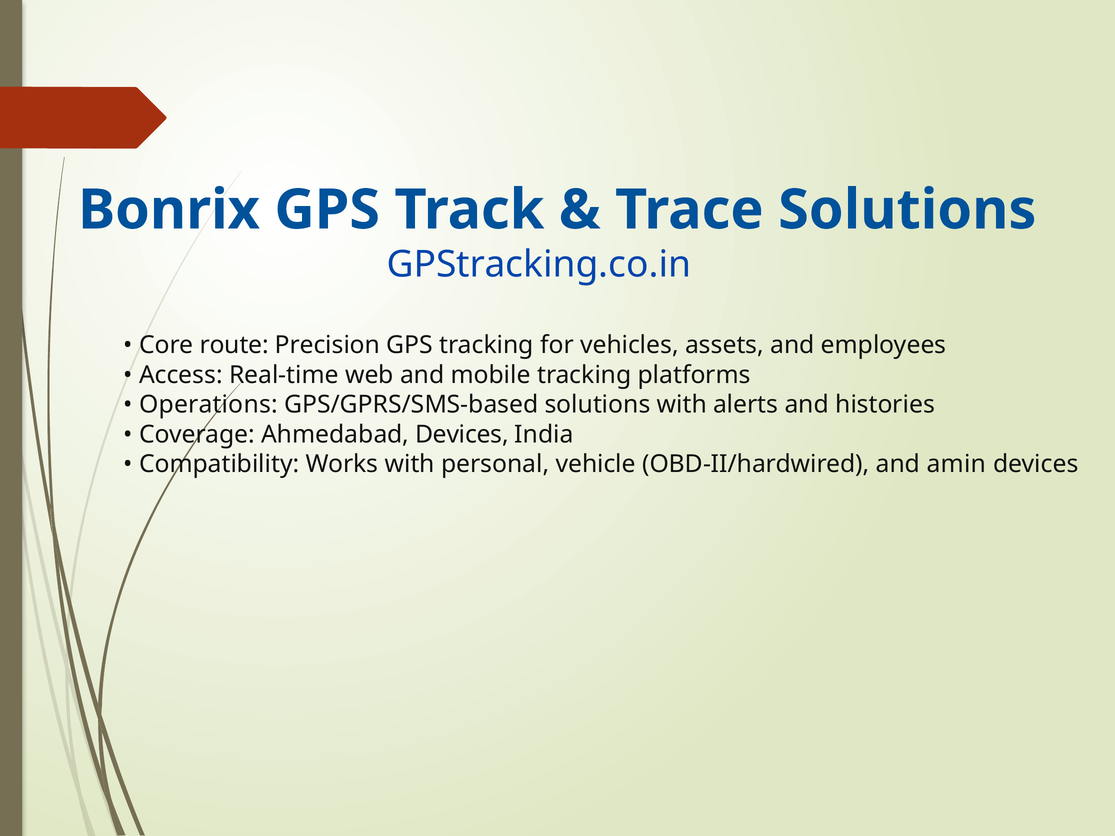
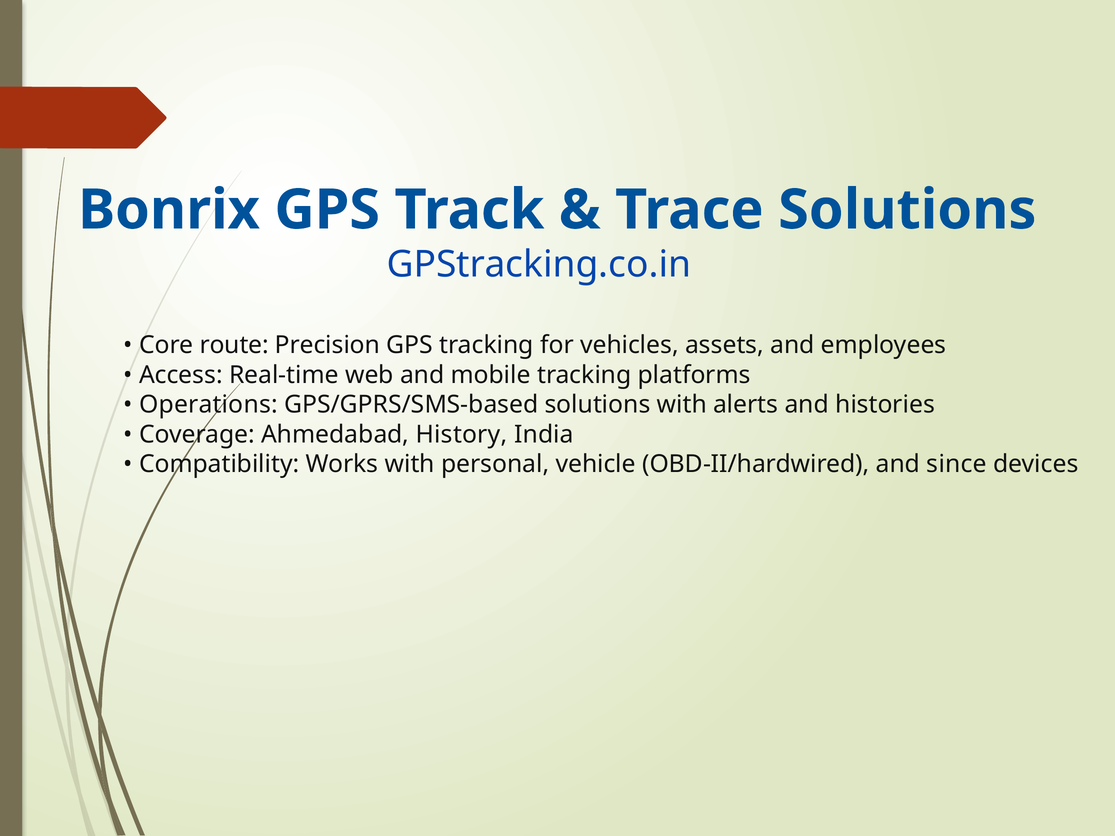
Ahmedabad Devices: Devices -> History
amin: amin -> since
